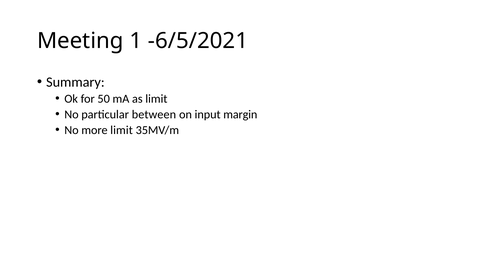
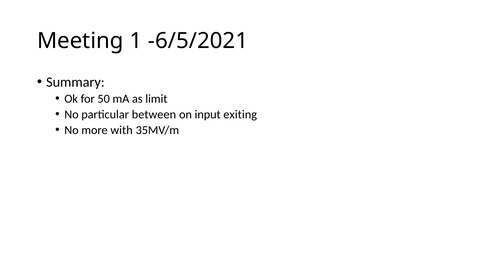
margin: margin -> exiting
more limit: limit -> with
